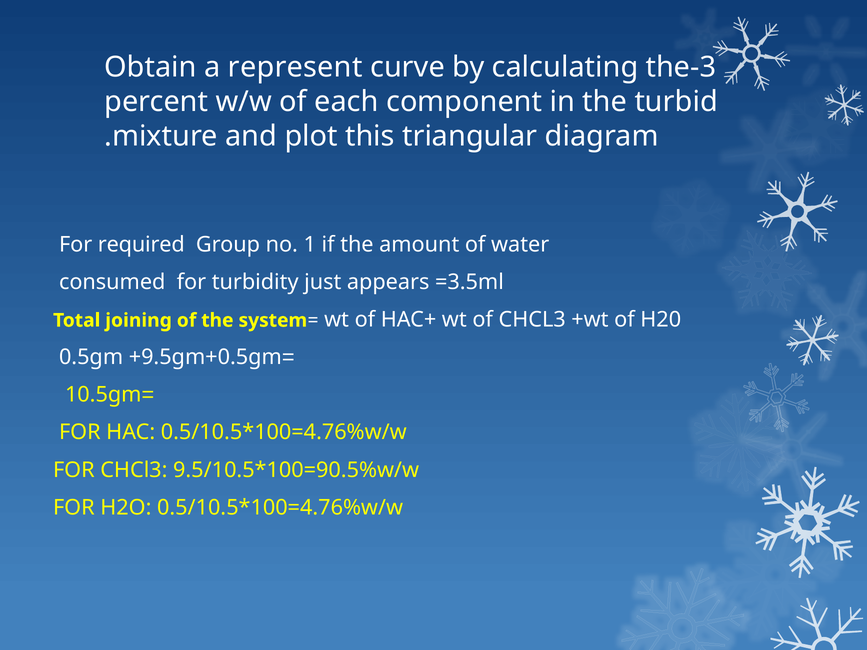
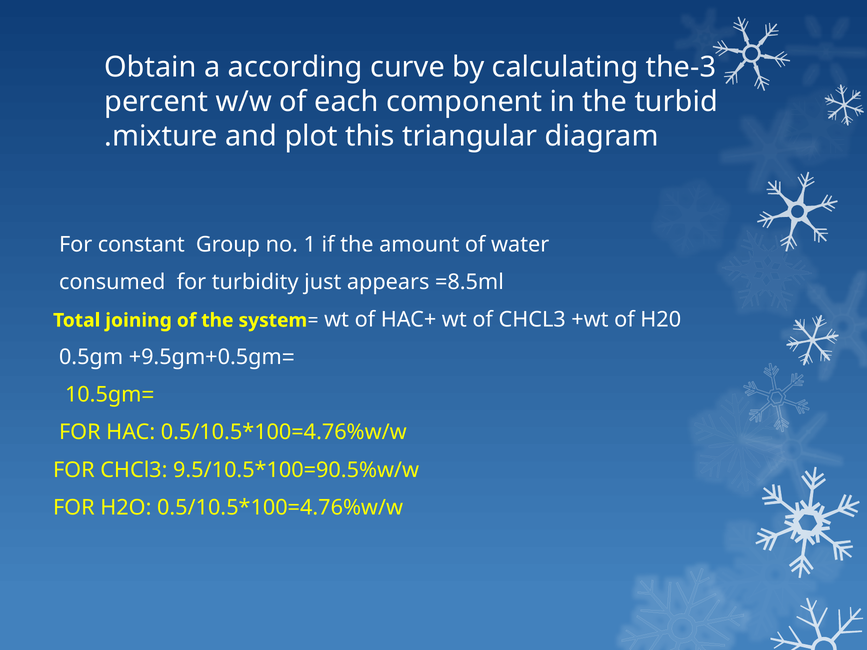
represent: represent -> according
required: required -> constant
=3.5ml: =3.5ml -> =8.5ml
